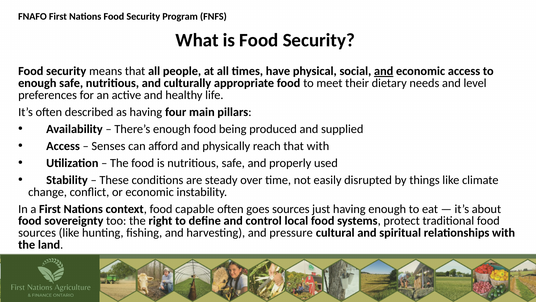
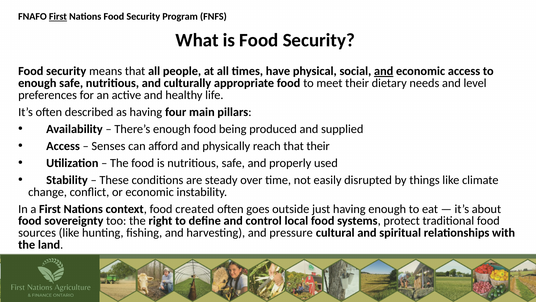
First at (58, 17) underline: none -> present
that with: with -> their
capable: capable -> created
goes sources: sources -> outside
